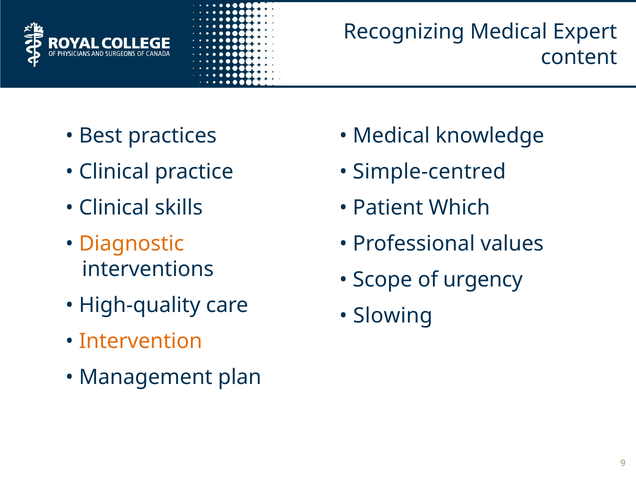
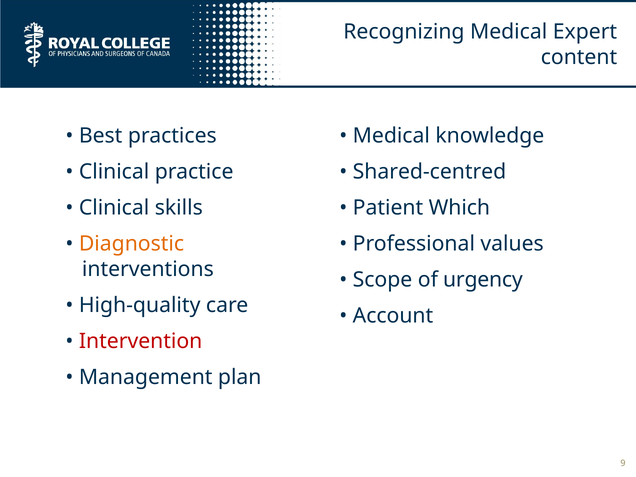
Simple-centred: Simple-centred -> Shared-centred
Slowing: Slowing -> Account
Intervention colour: orange -> red
